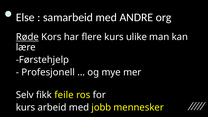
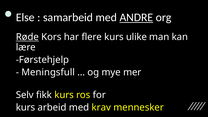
ANDRE underline: none -> present
Profesjonell: Profesjonell -> Meningsfull
fikk feile: feile -> kurs
jobb: jobb -> krav
